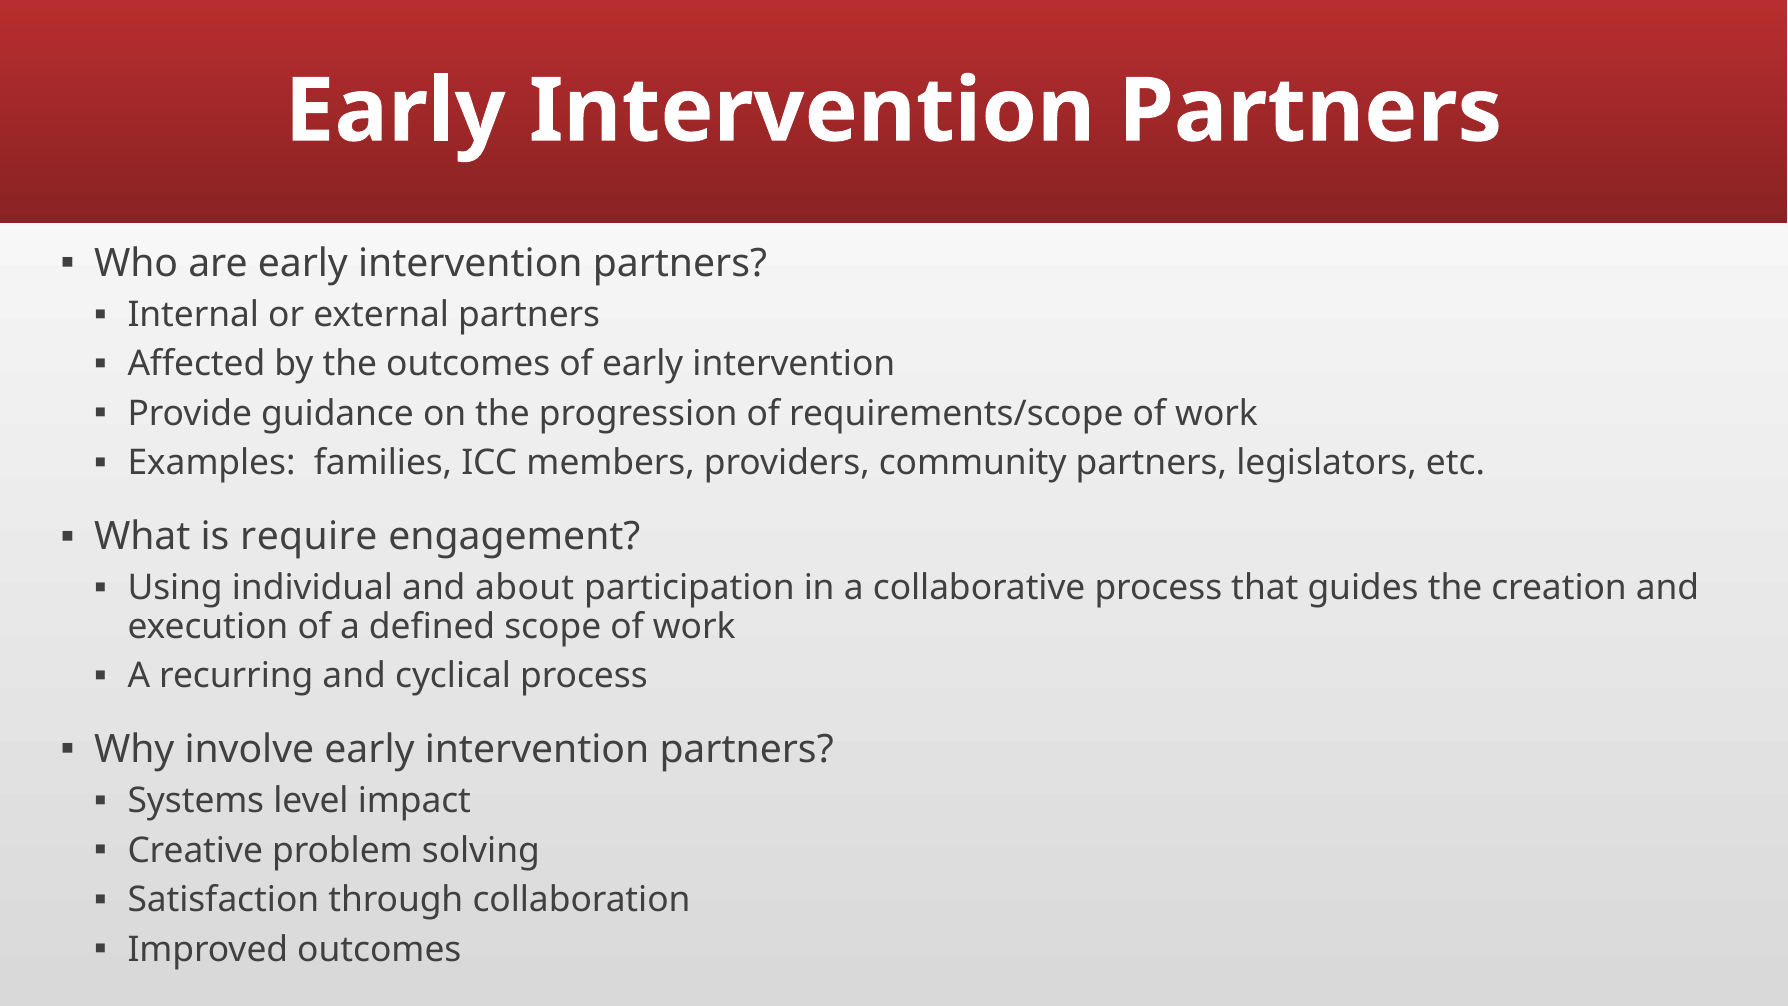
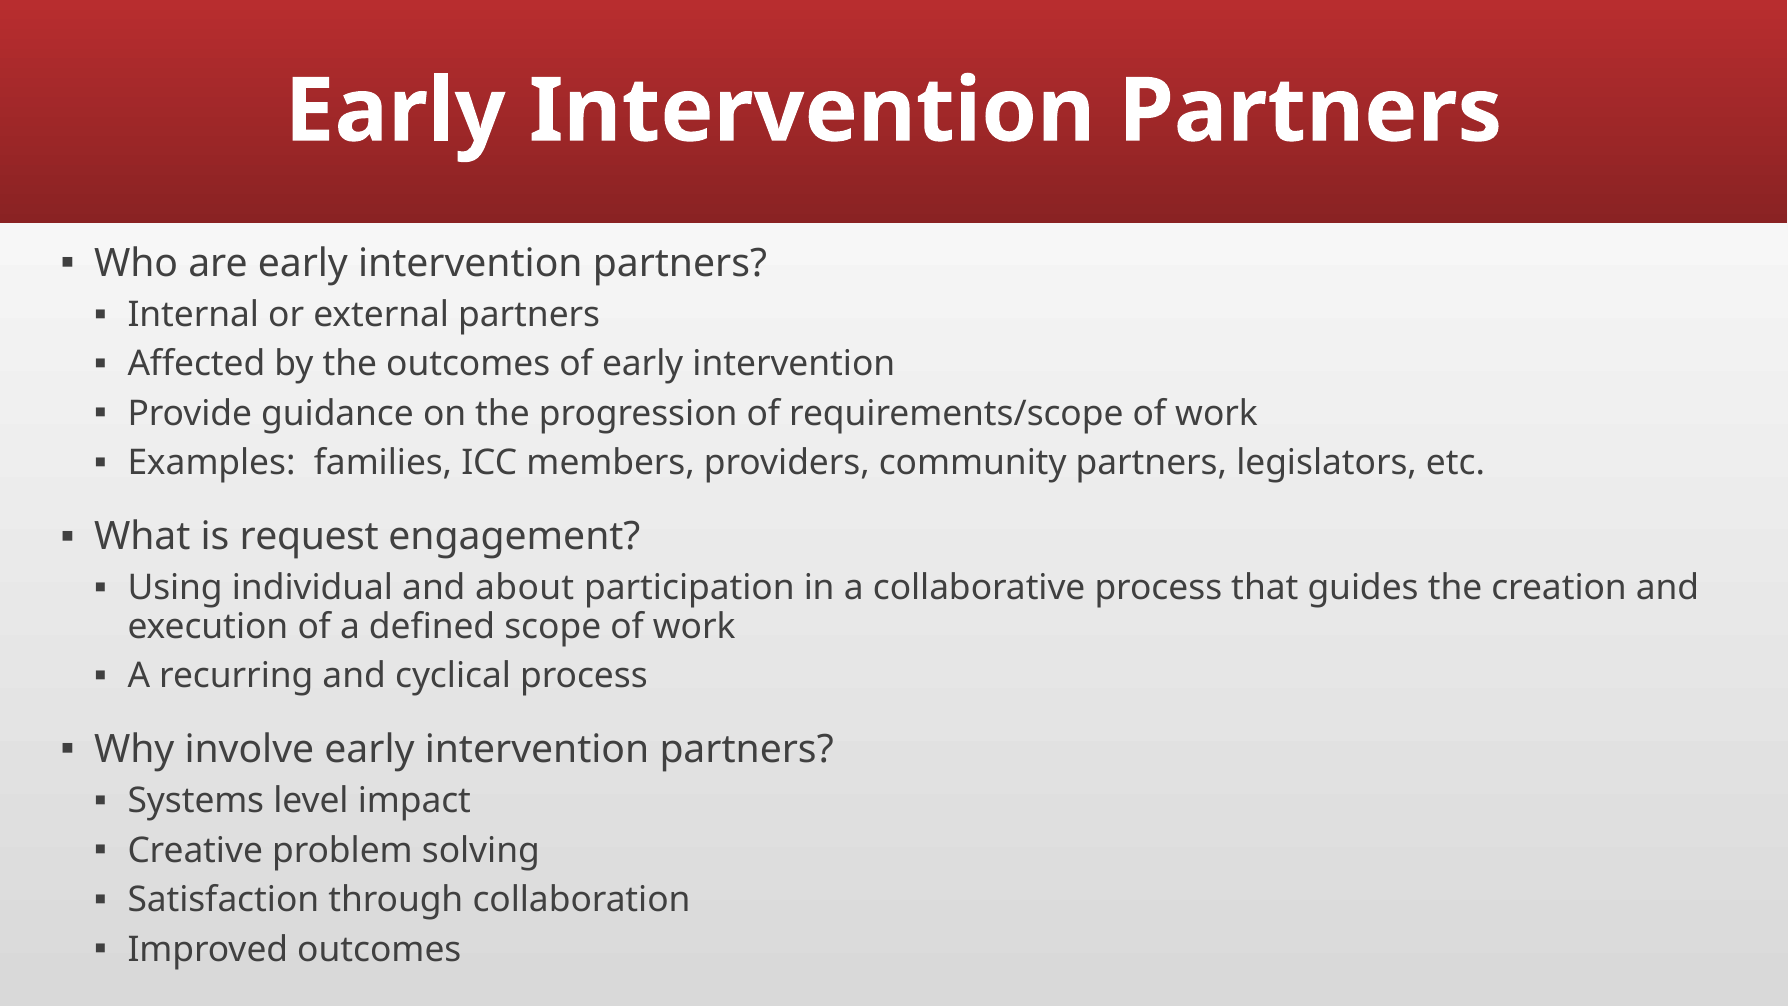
require: require -> request
